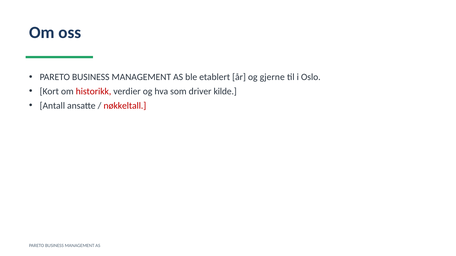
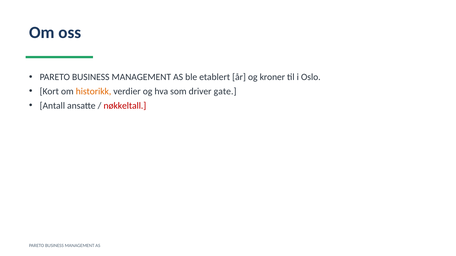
gjerne: gjerne -> kroner
historikk colour: red -> orange
kilde: kilde -> gate
